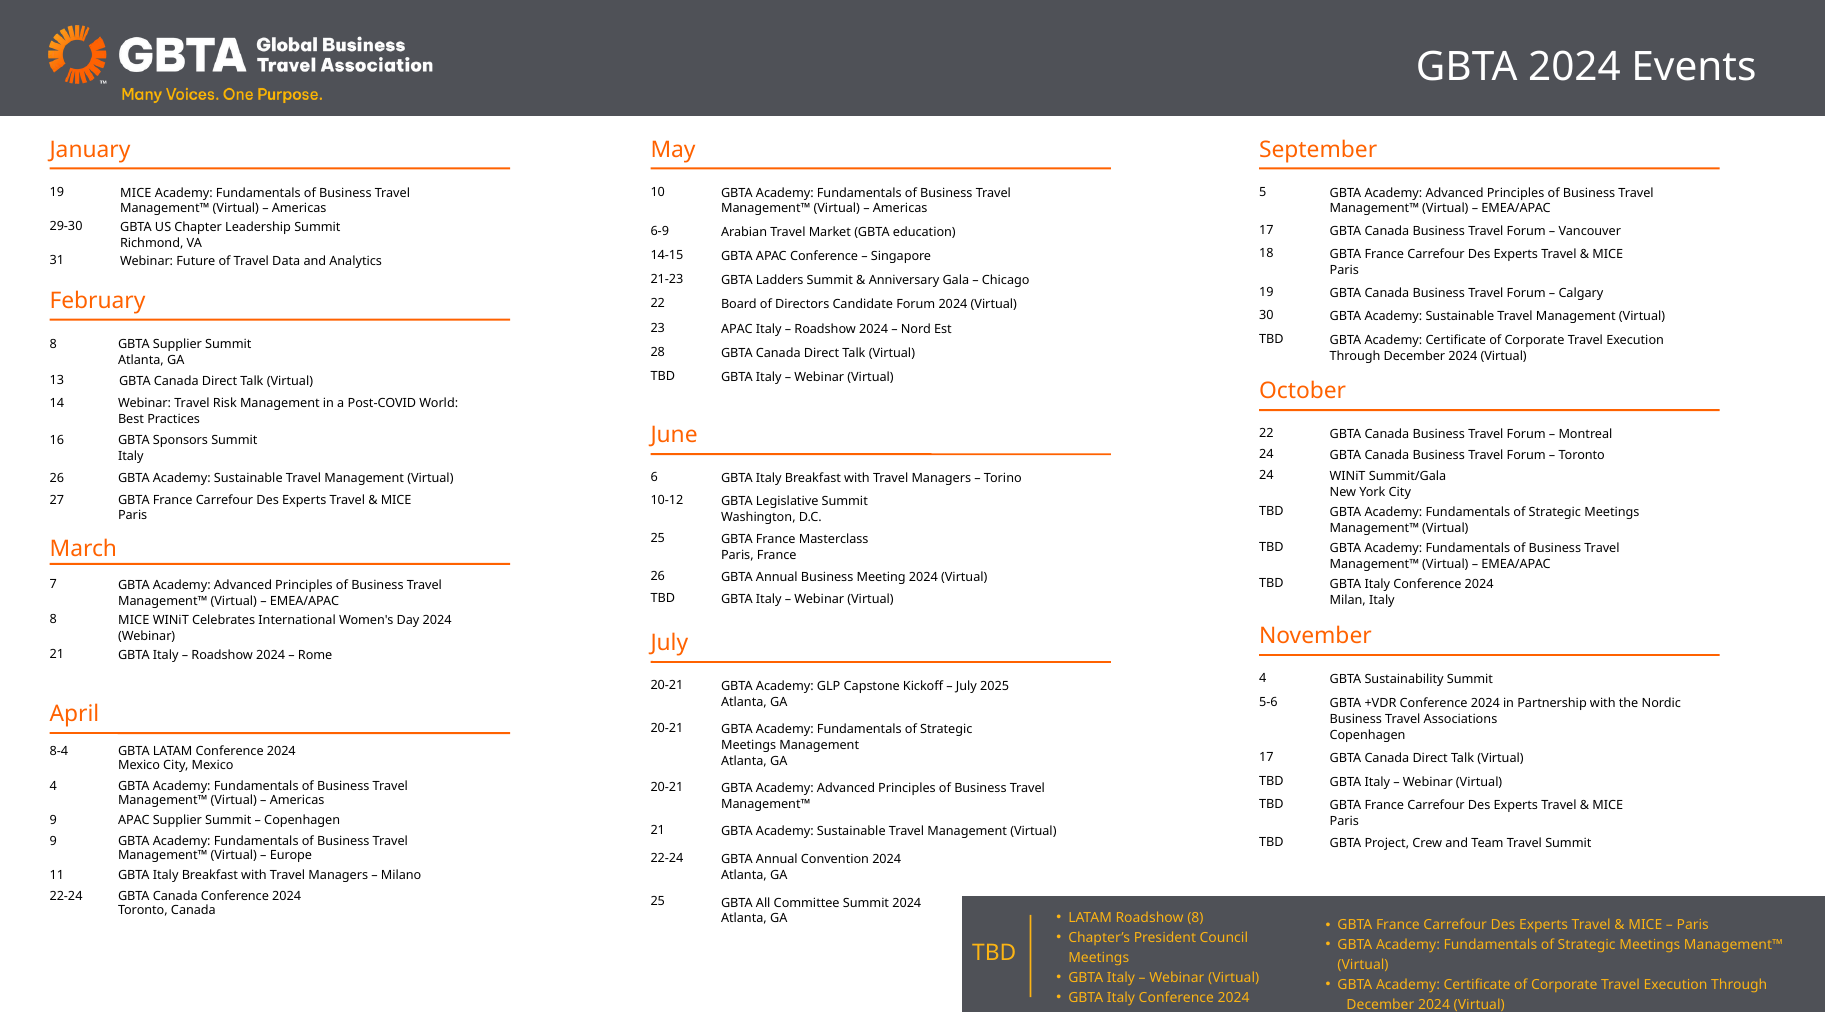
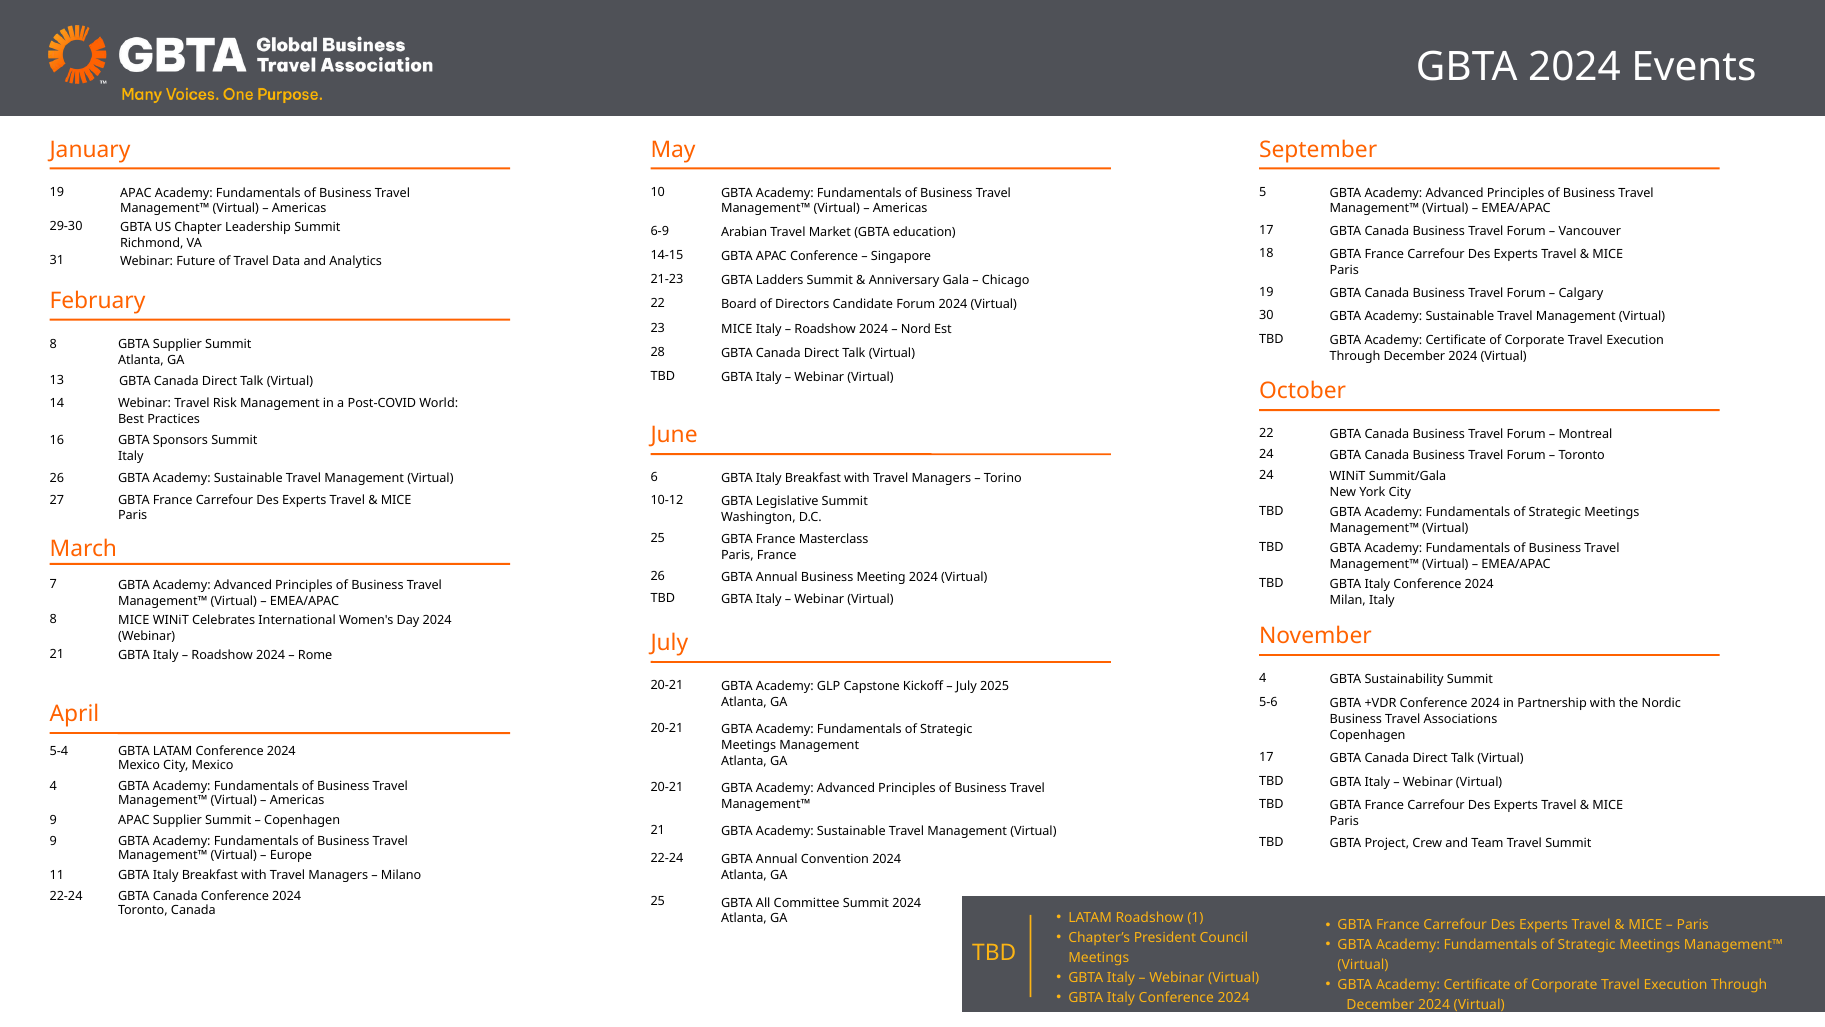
19 MICE: MICE -> APAC
23 APAC: APAC -> MICE
8-4: 8-4 -> 5-4
Roadshow 8: 8 -> 1
